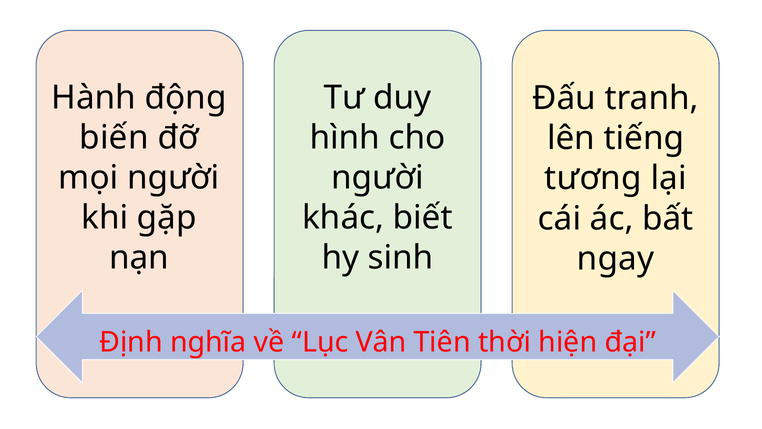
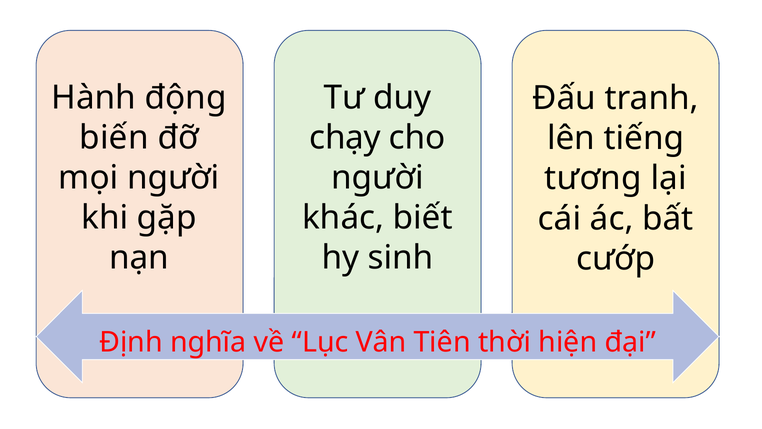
hình: hình -> chạy
ngay: ngay -> cướp
